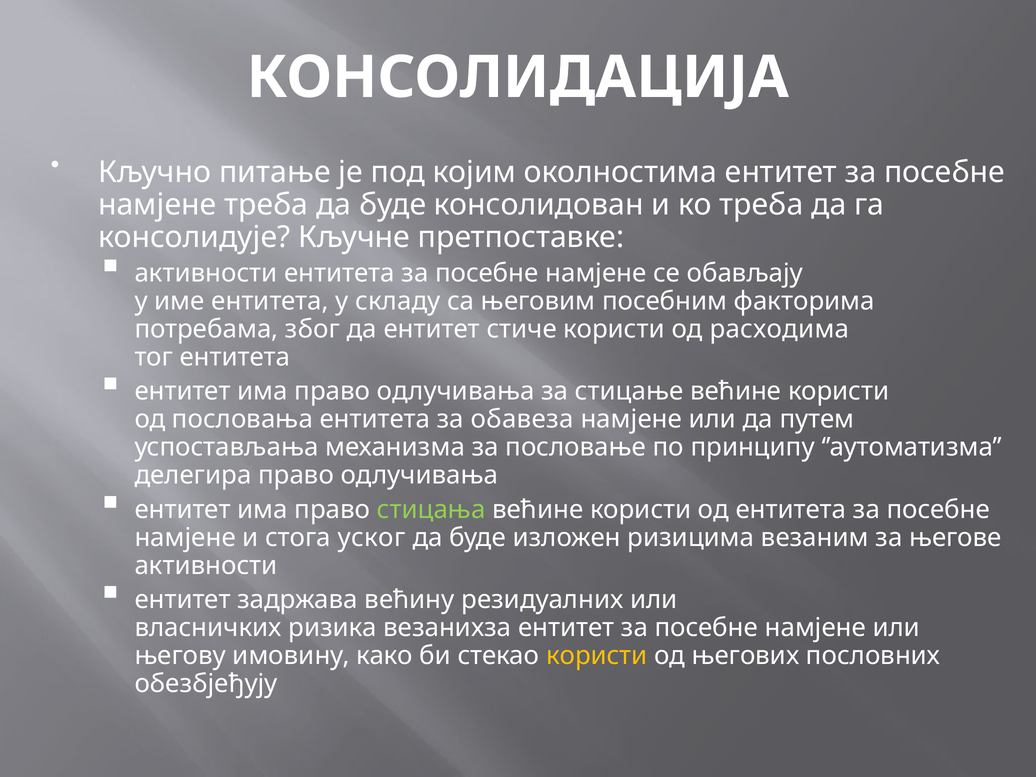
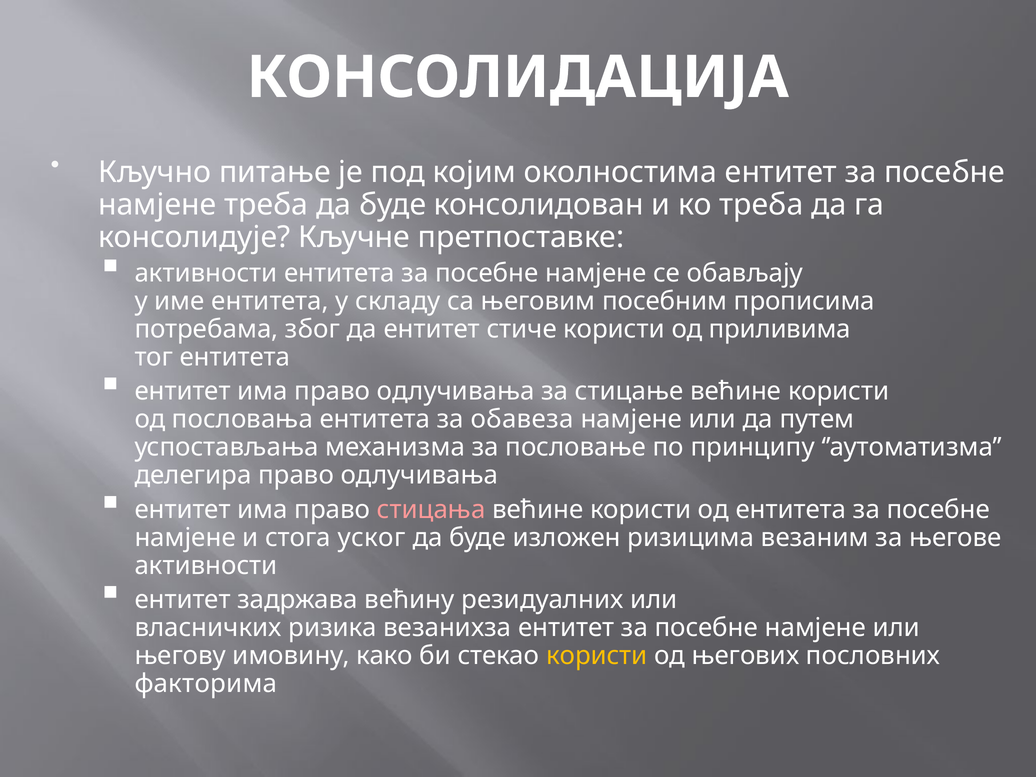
факторима: факторима -> прописима
расходима: расходима -> приливима
стицања colour: light green -> pink
обезбјеђују: обезбјеђују -> факторима
